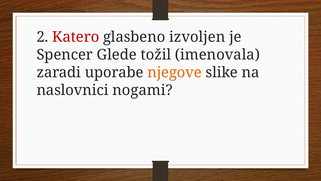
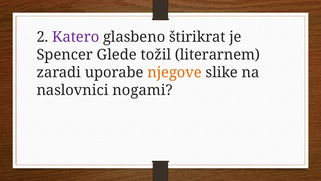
Katero colour: red -> purple
izvoljen: izvoljen -> štirikrat
imenovala: imenovala -> literarnem
